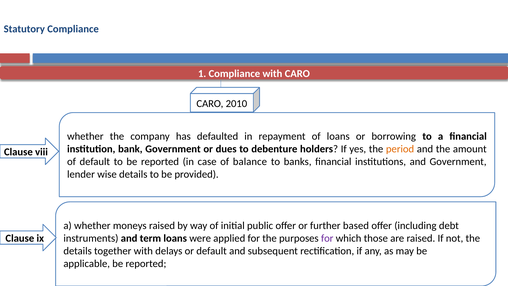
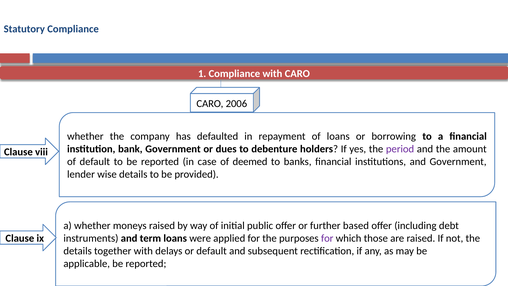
2010: 2010 -> 2006
period colour: orange -> purple
balance: balance -> deemed
